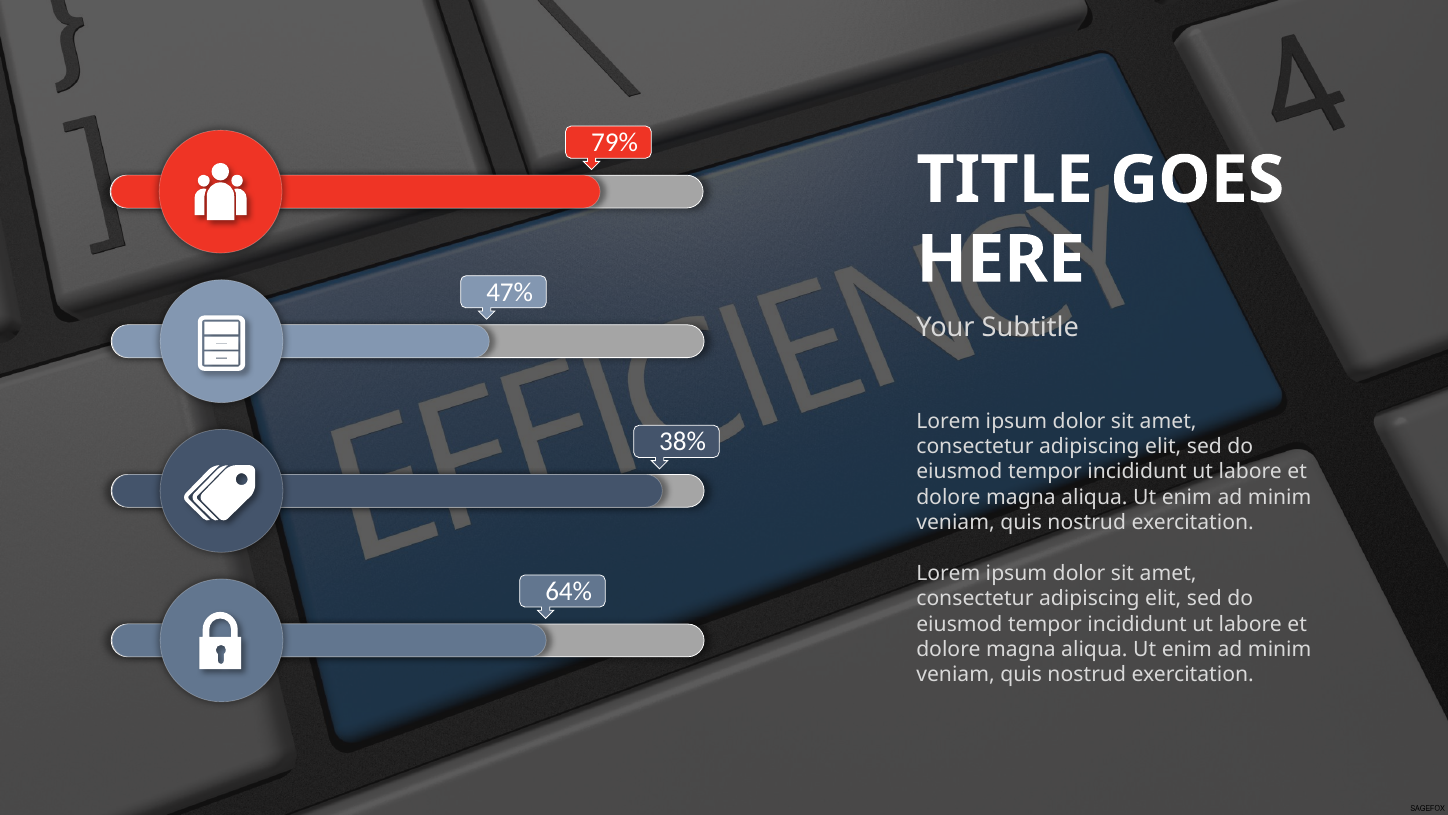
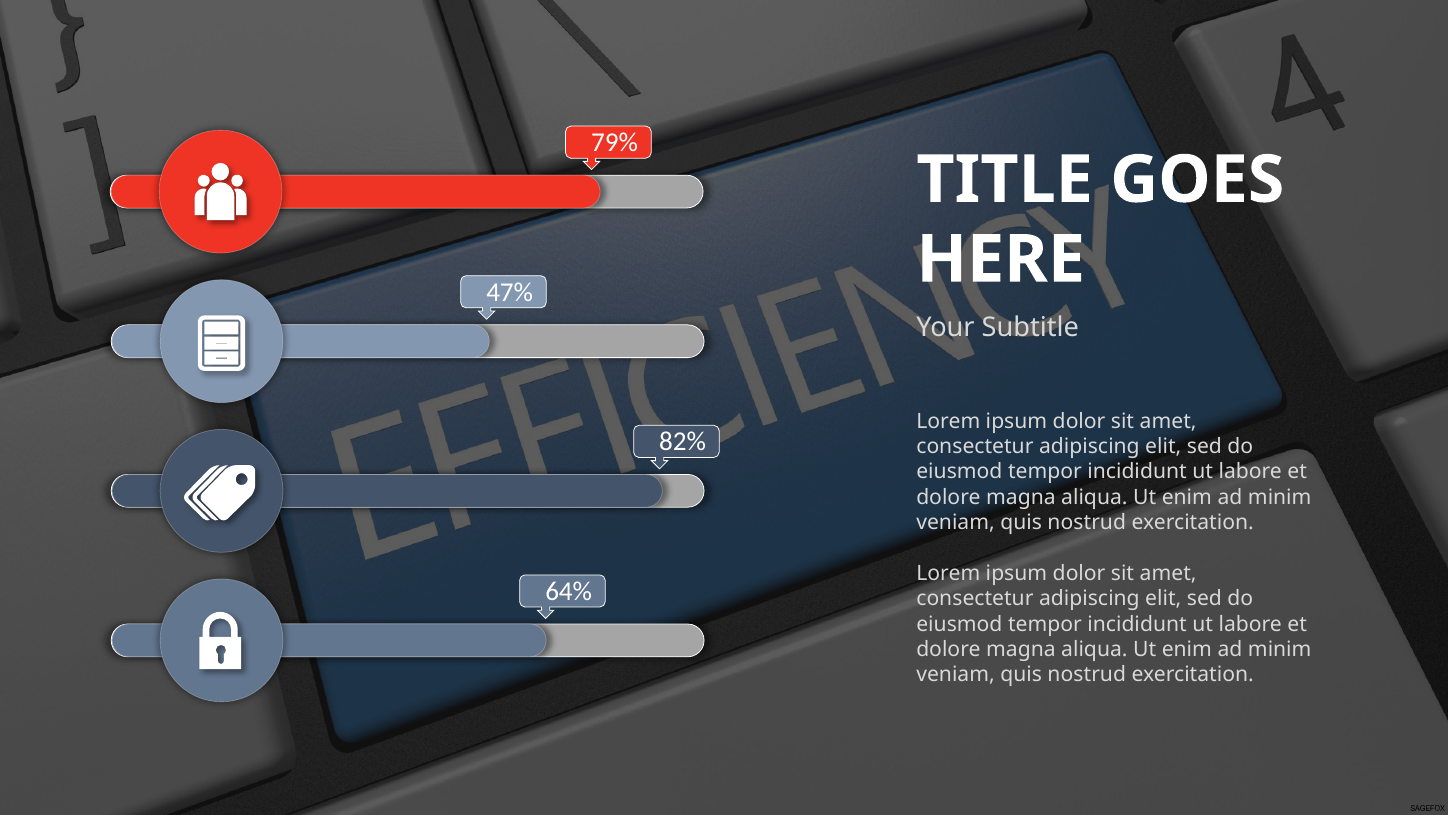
38%: 38% -> 82%
